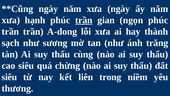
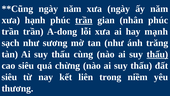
ngọn: ngọn -> nhân
thành: thành -> mạnh
thấu at (157, 54) underline: none -> present
